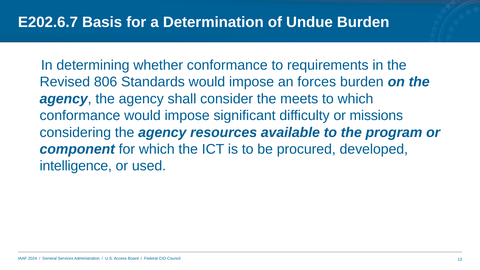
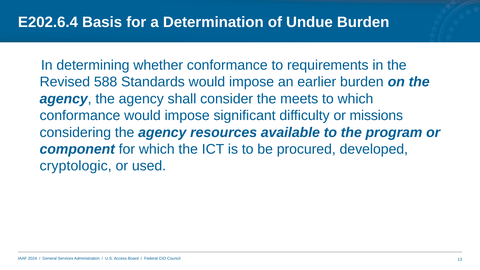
E202.6.7: E202.6.7 -> E202.6.4
806: 806 -> 588
forces: forces -> earlier
intelligence: intelligence -> cryptologic
